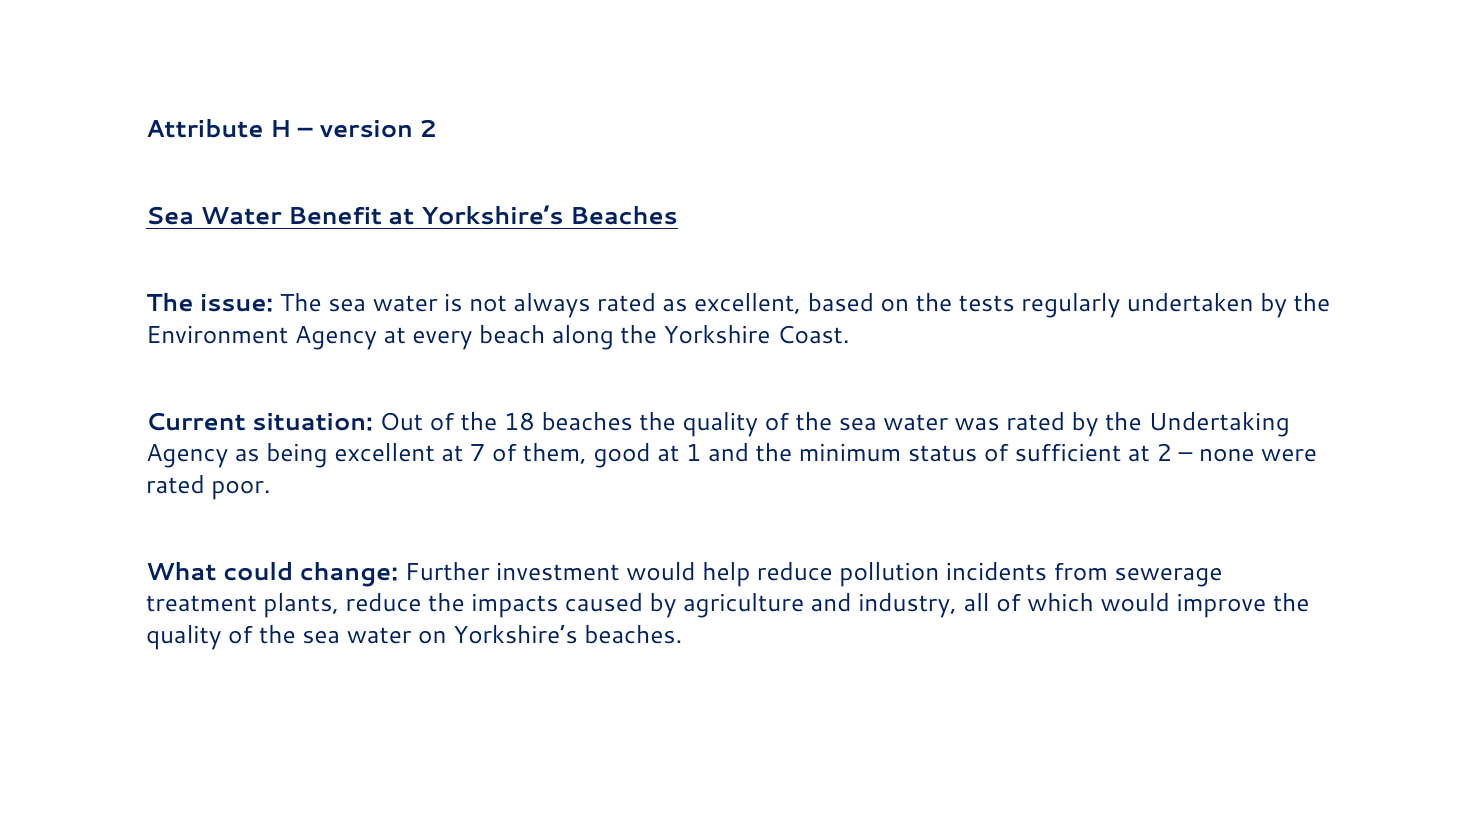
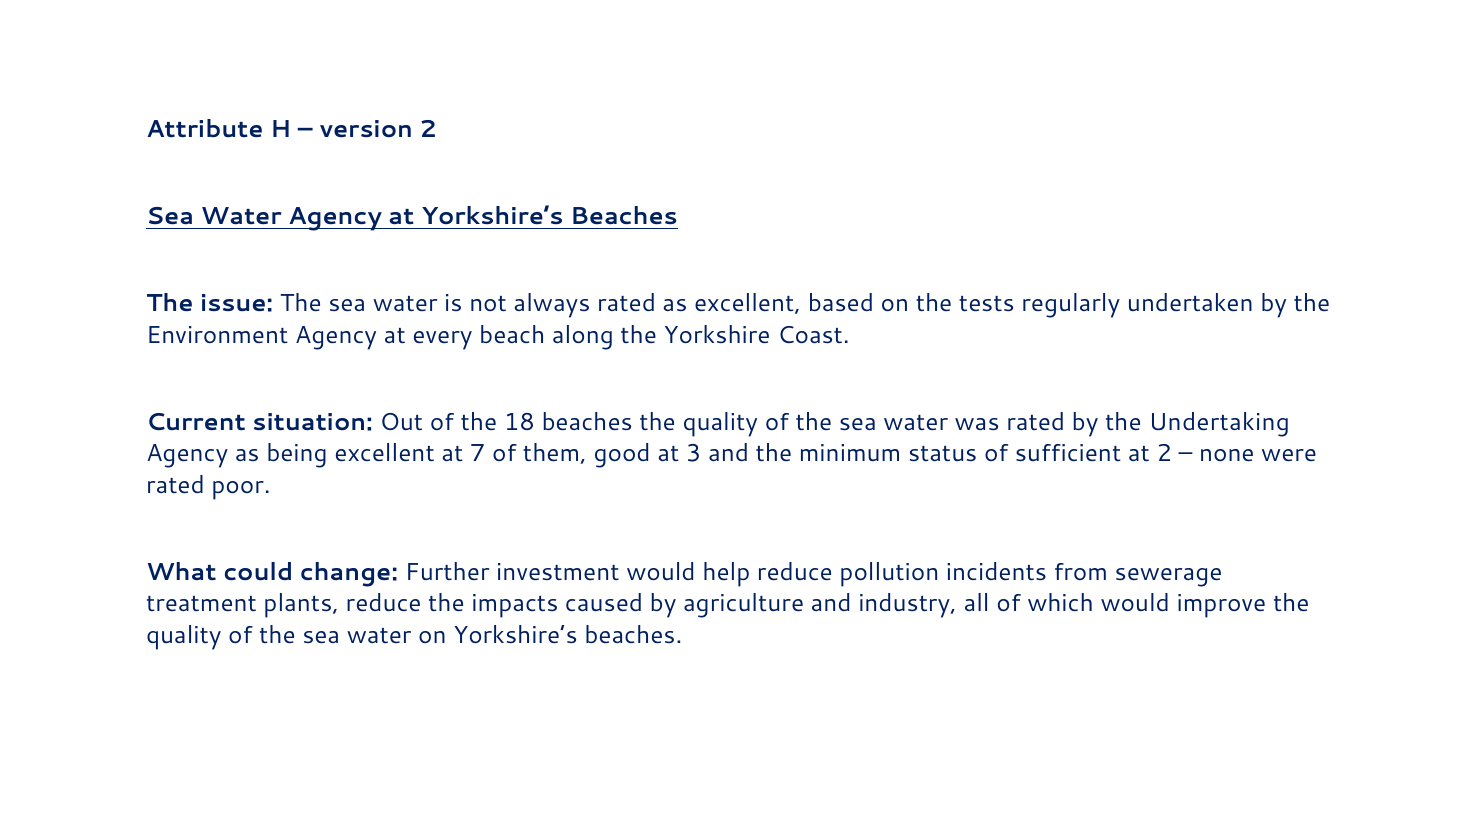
Water Benefit: Benefit -> Agency
1: 1 -> 3
